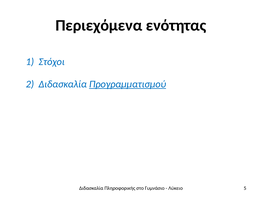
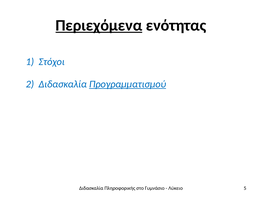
Περιεχόμενα underline: none -> present
